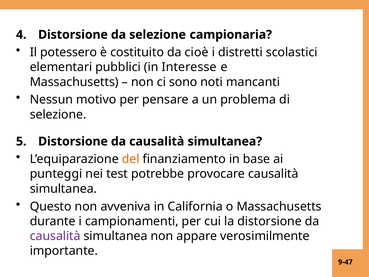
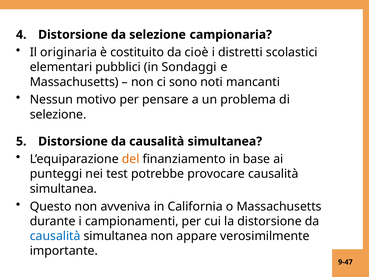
potessero: potessero -> originaria
Interesse: Interesse -> Sondaggi
causalità at (55, 236) colour: purple -> blue
